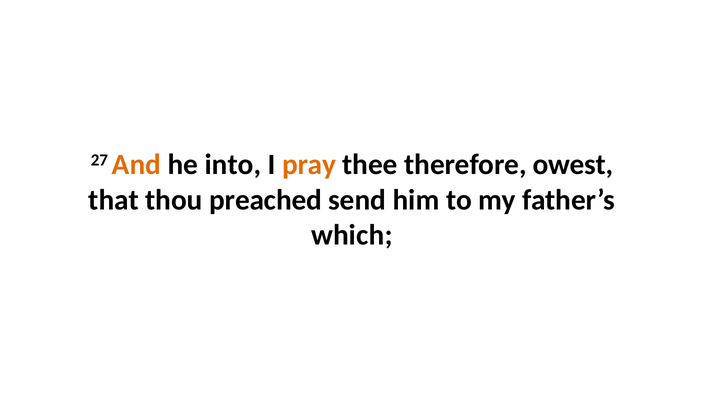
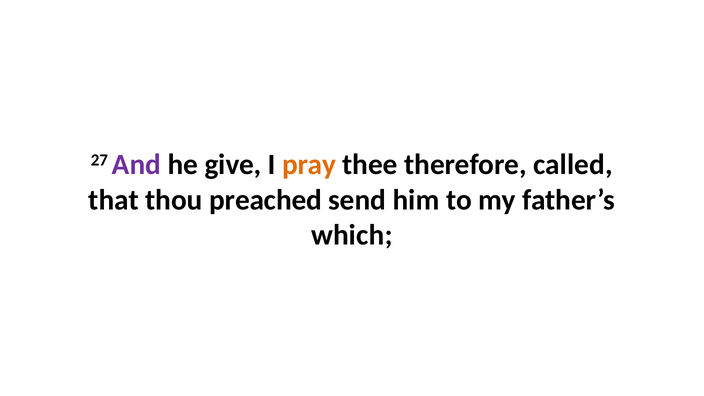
And colour: orange -> purple
into: into -> give
owest: owest -> called
